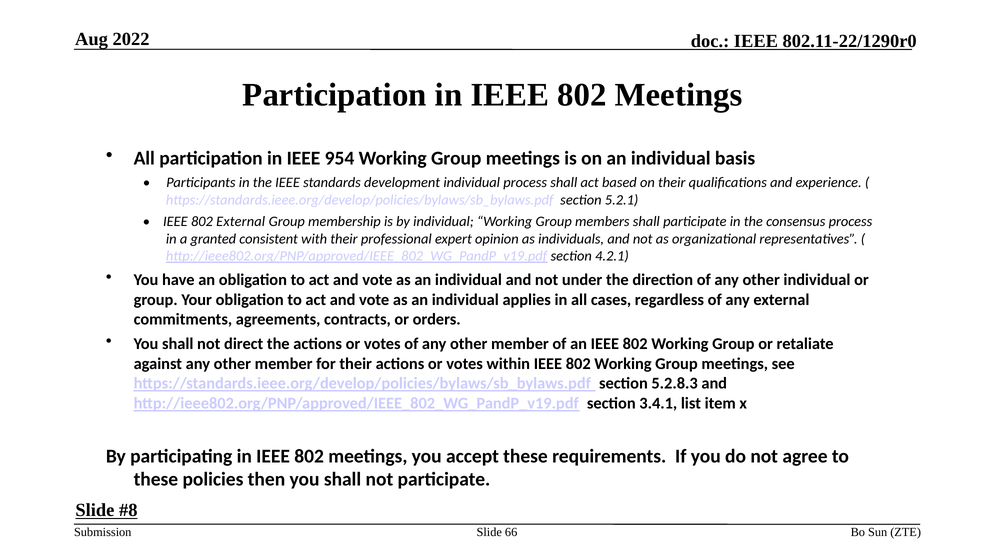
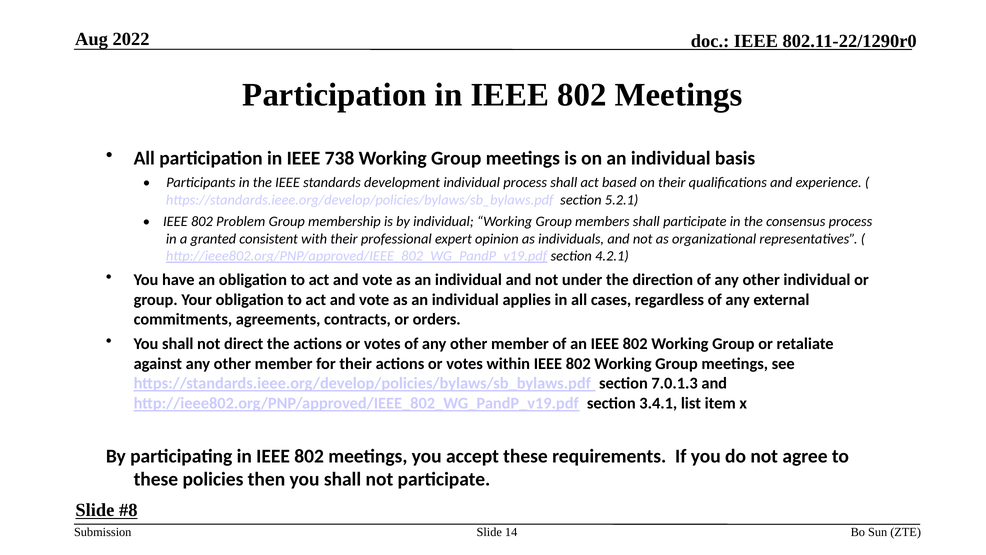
954: 954 -> 738
802 External: External -> Problem
5.2.8.3: 5.2.8.3 -> 7.0.1.3
66: 66 -> 14
